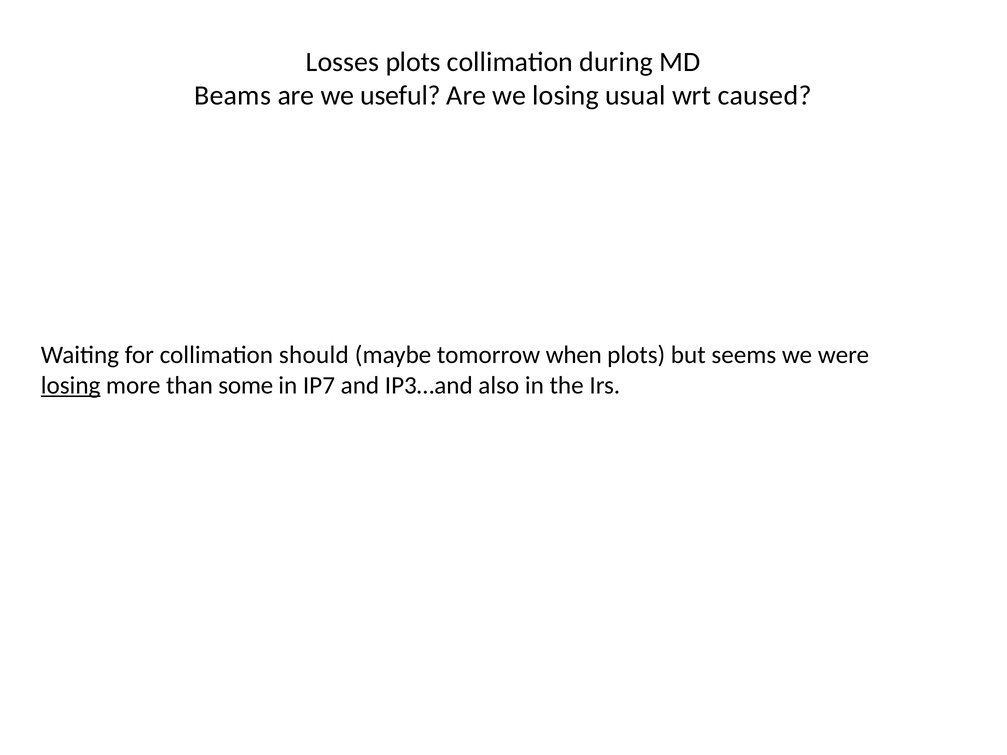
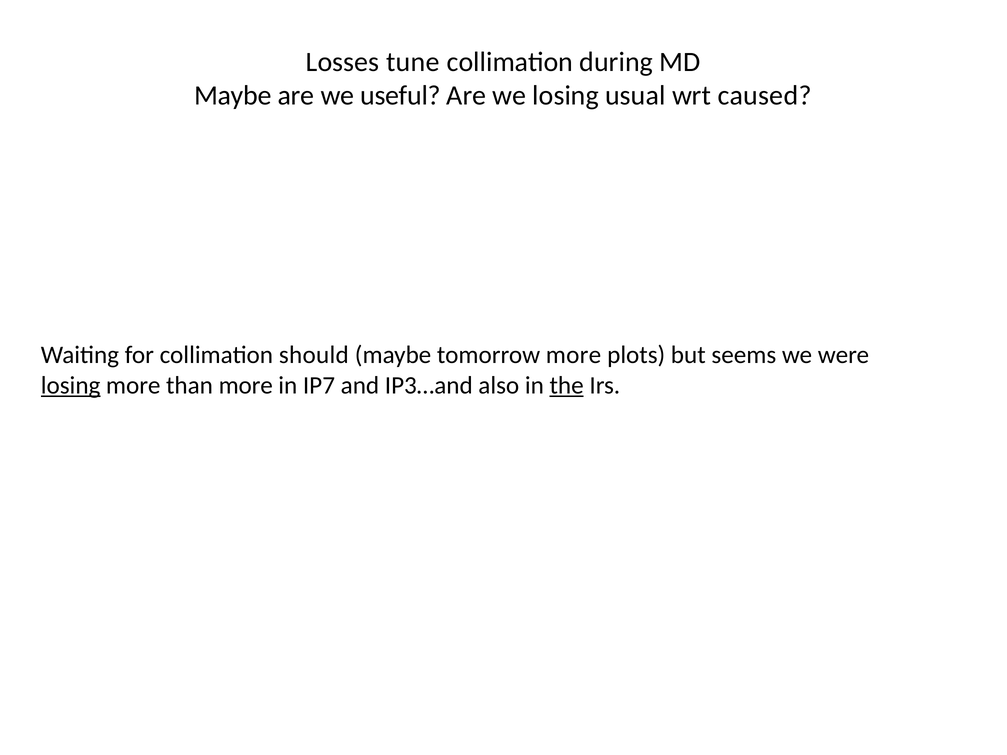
Losses plots: plots -> tune
Beams at (233, 96): Beams -> Maybe
tomorrow when: when -> more
than some: some -> more
the underline: none -> present
